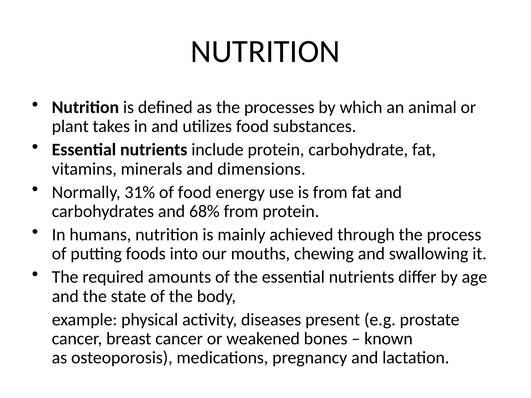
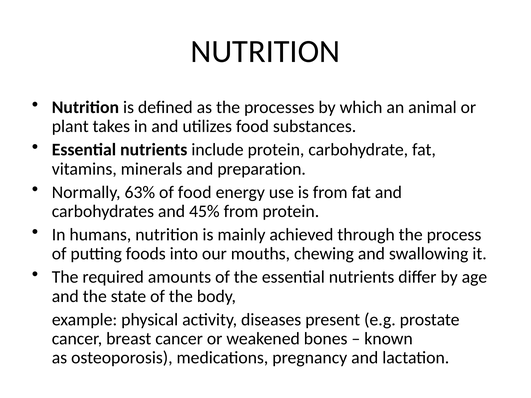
dimensions: dimensions -> preparation
31%: 31% -> 63%
68%: 68% -> 45%
